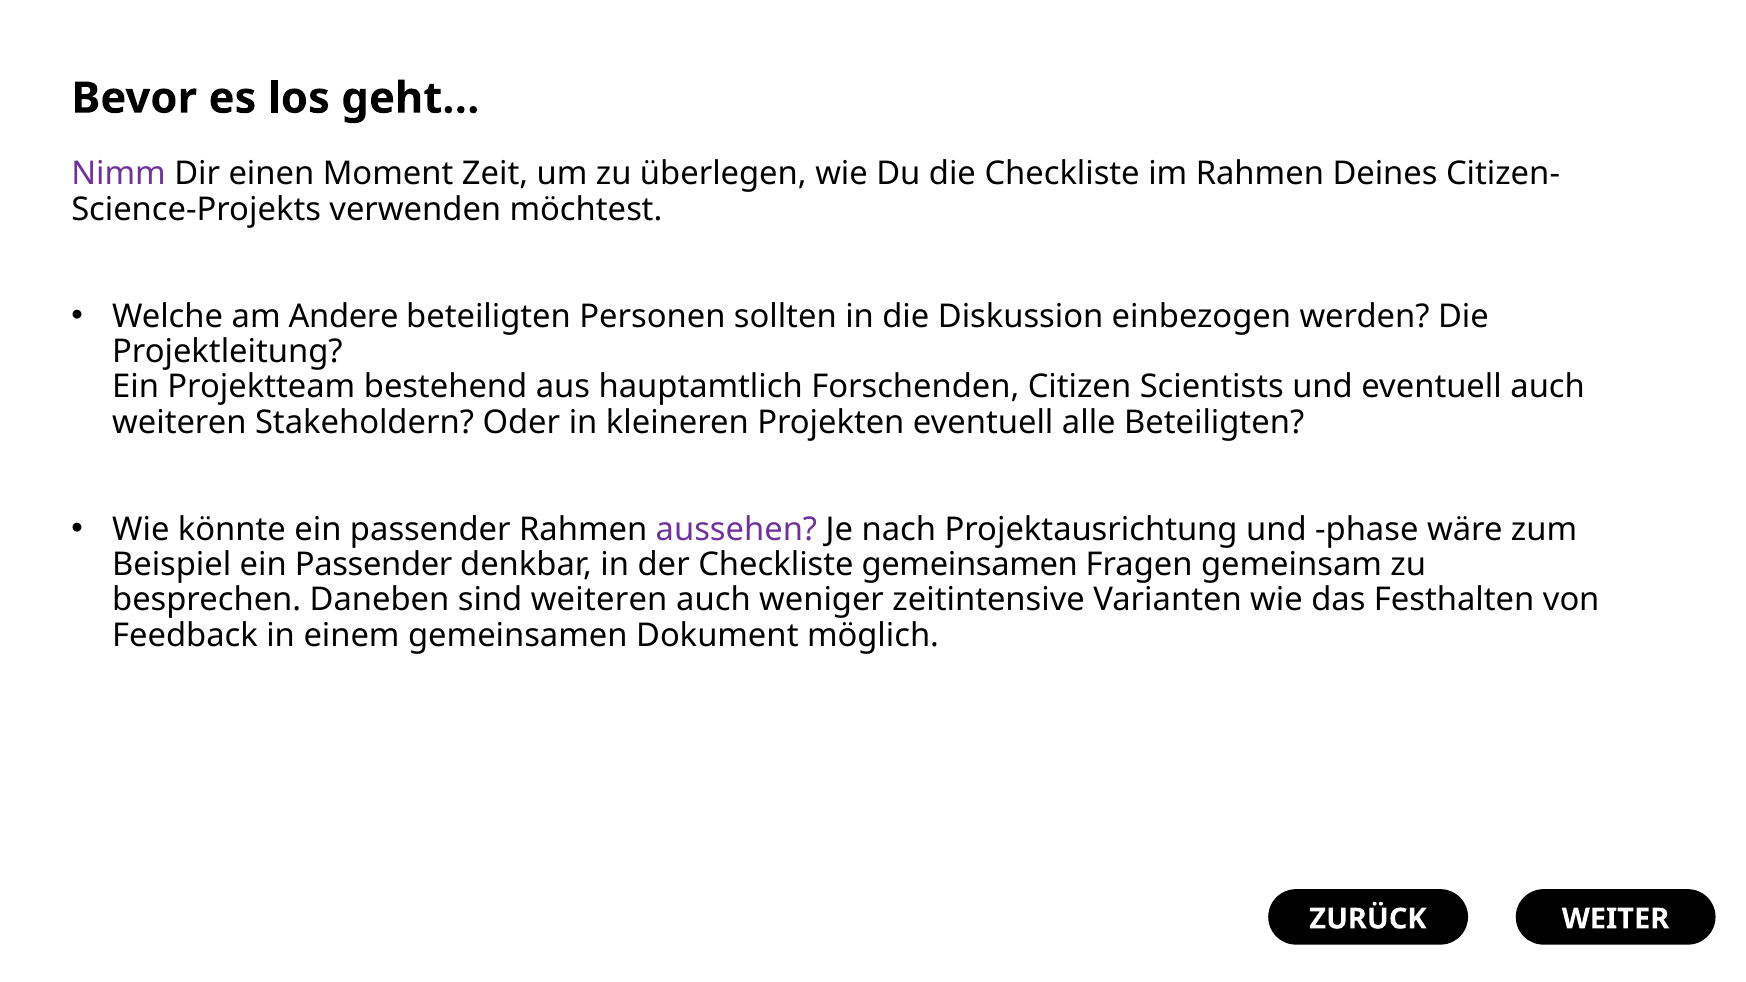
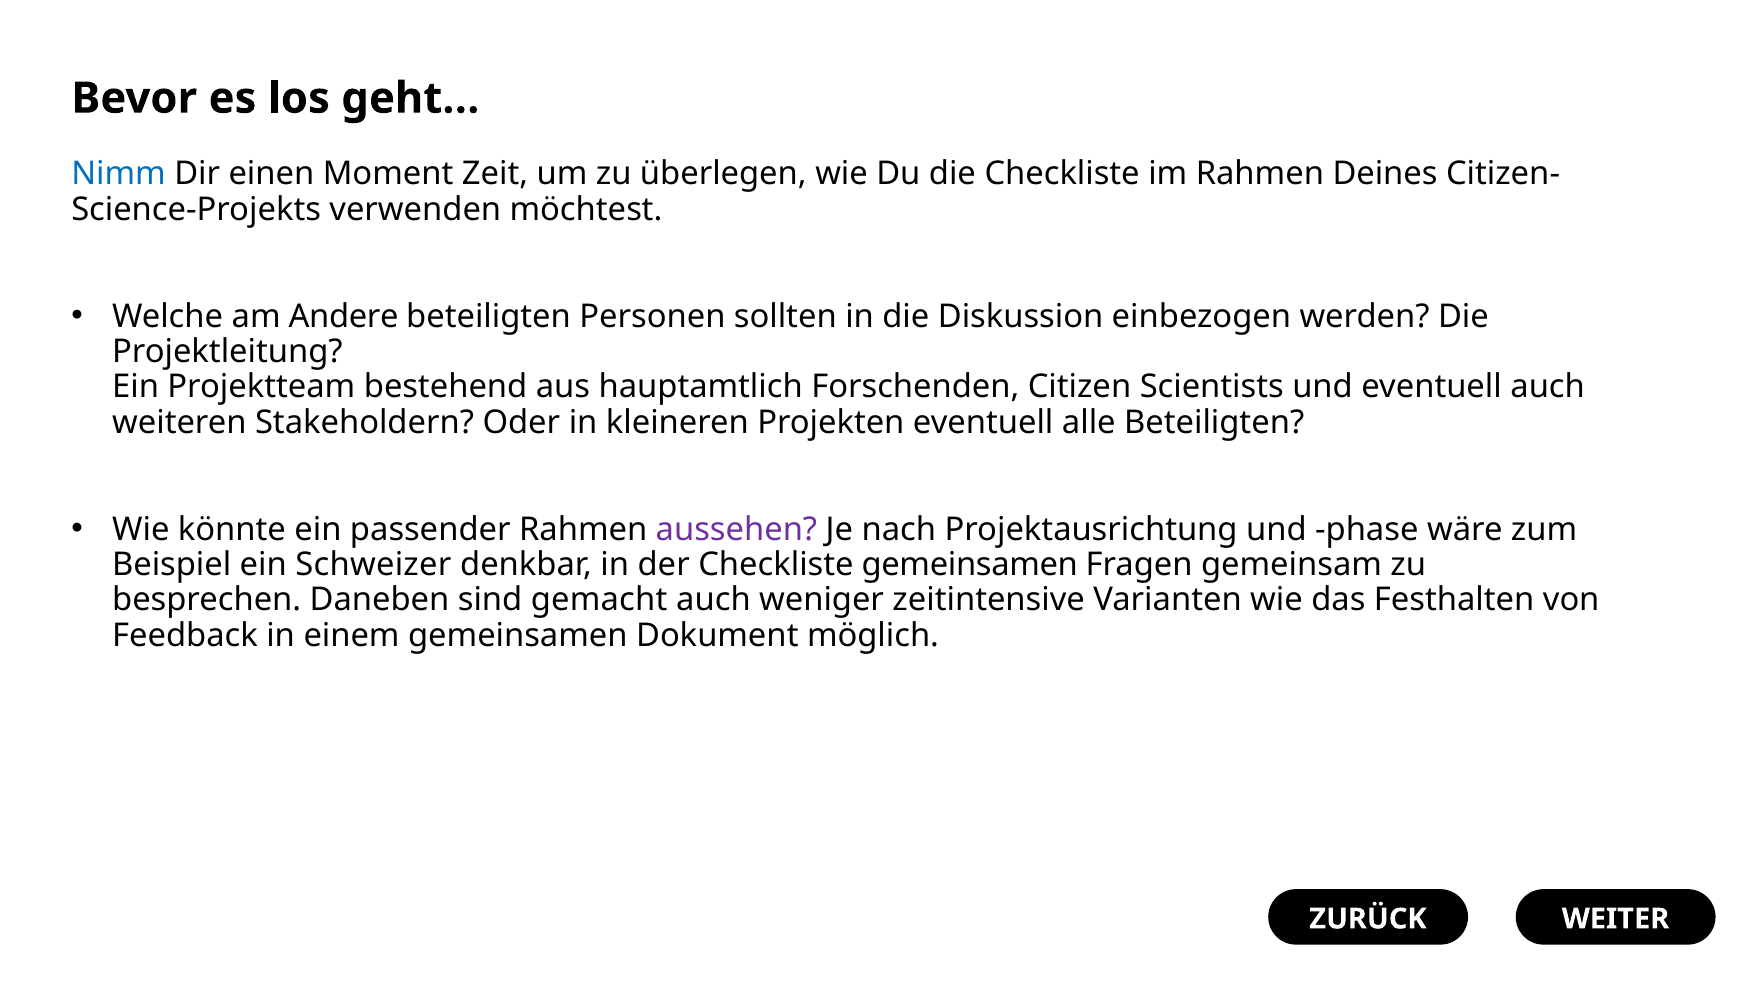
Nimm colour: purple -> blue
Beispiel ein Passender: Passender -> Schweizer
sind weiteren: weiteren -> gemacht
